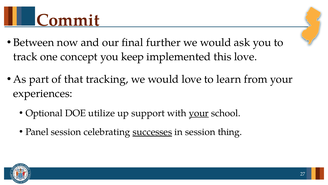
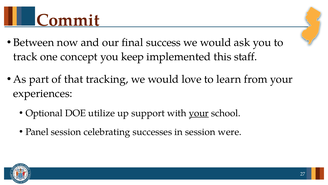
further: further -> success
this love: love -> staff
successes underline: present -> none
thing: thing -> were
